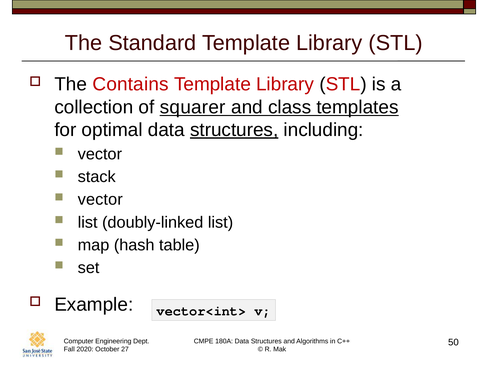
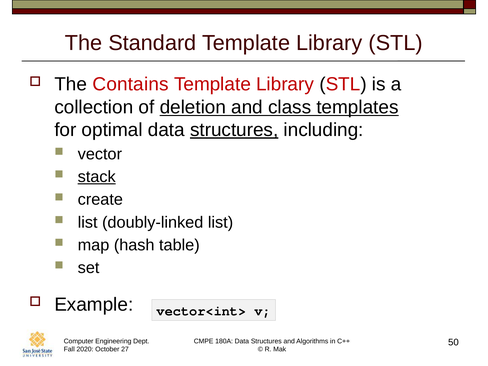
squarer: squarer -> deletion
stack underline: none -> present
vector at (100, 200): vector -> create
